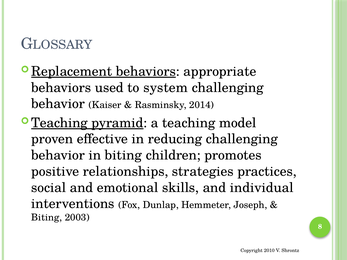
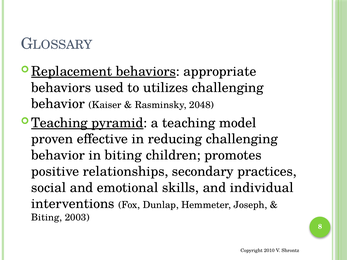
system: system -> utilizes
2014: 2014 -> 2048
strategies: strategies -> secondary
